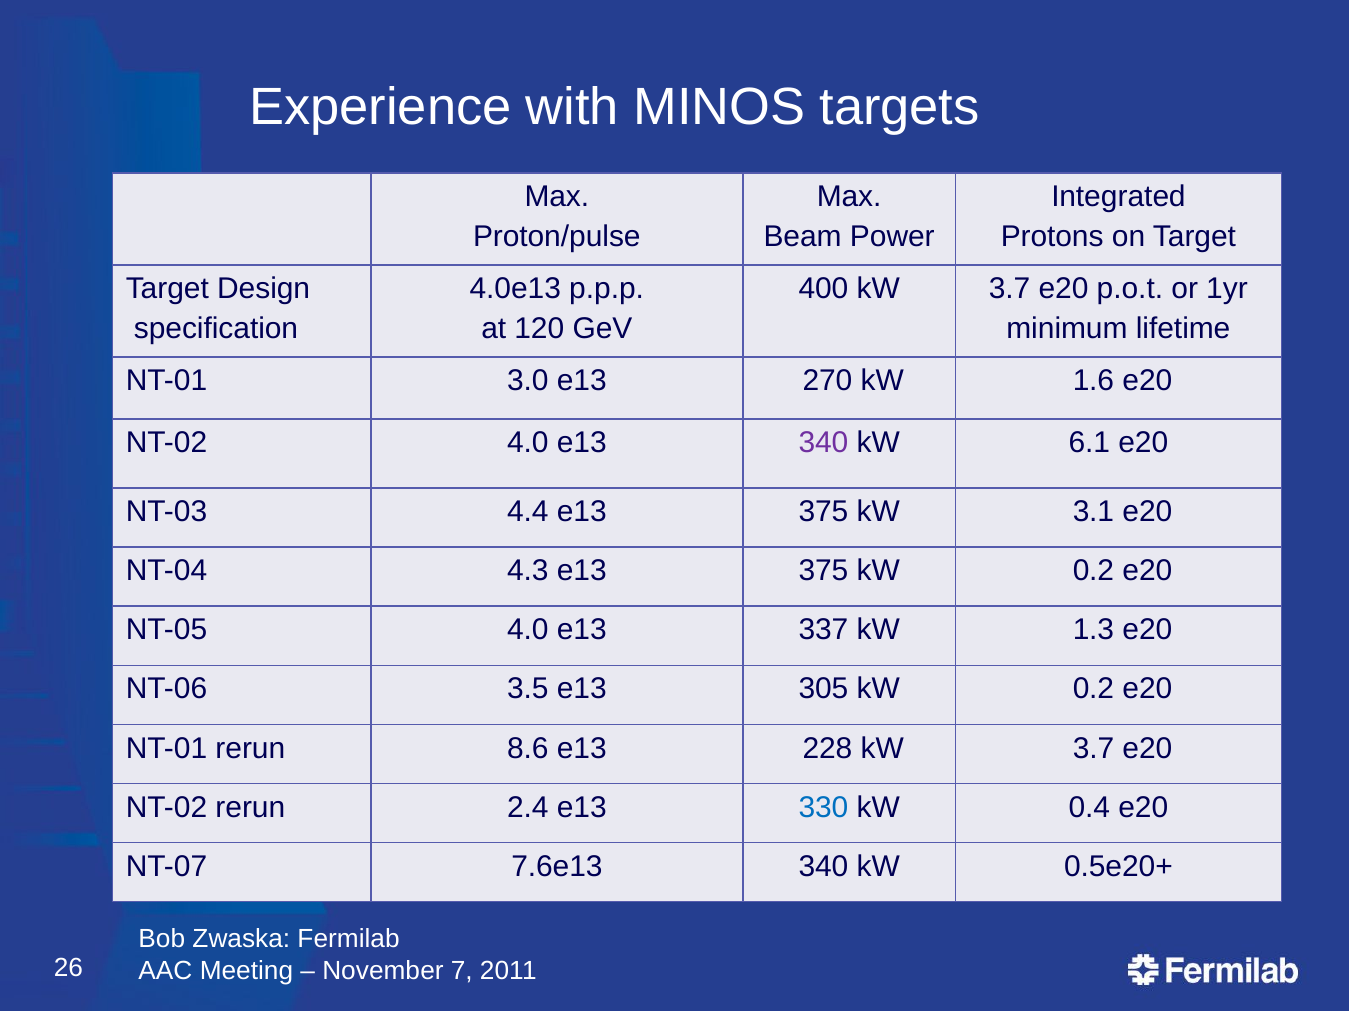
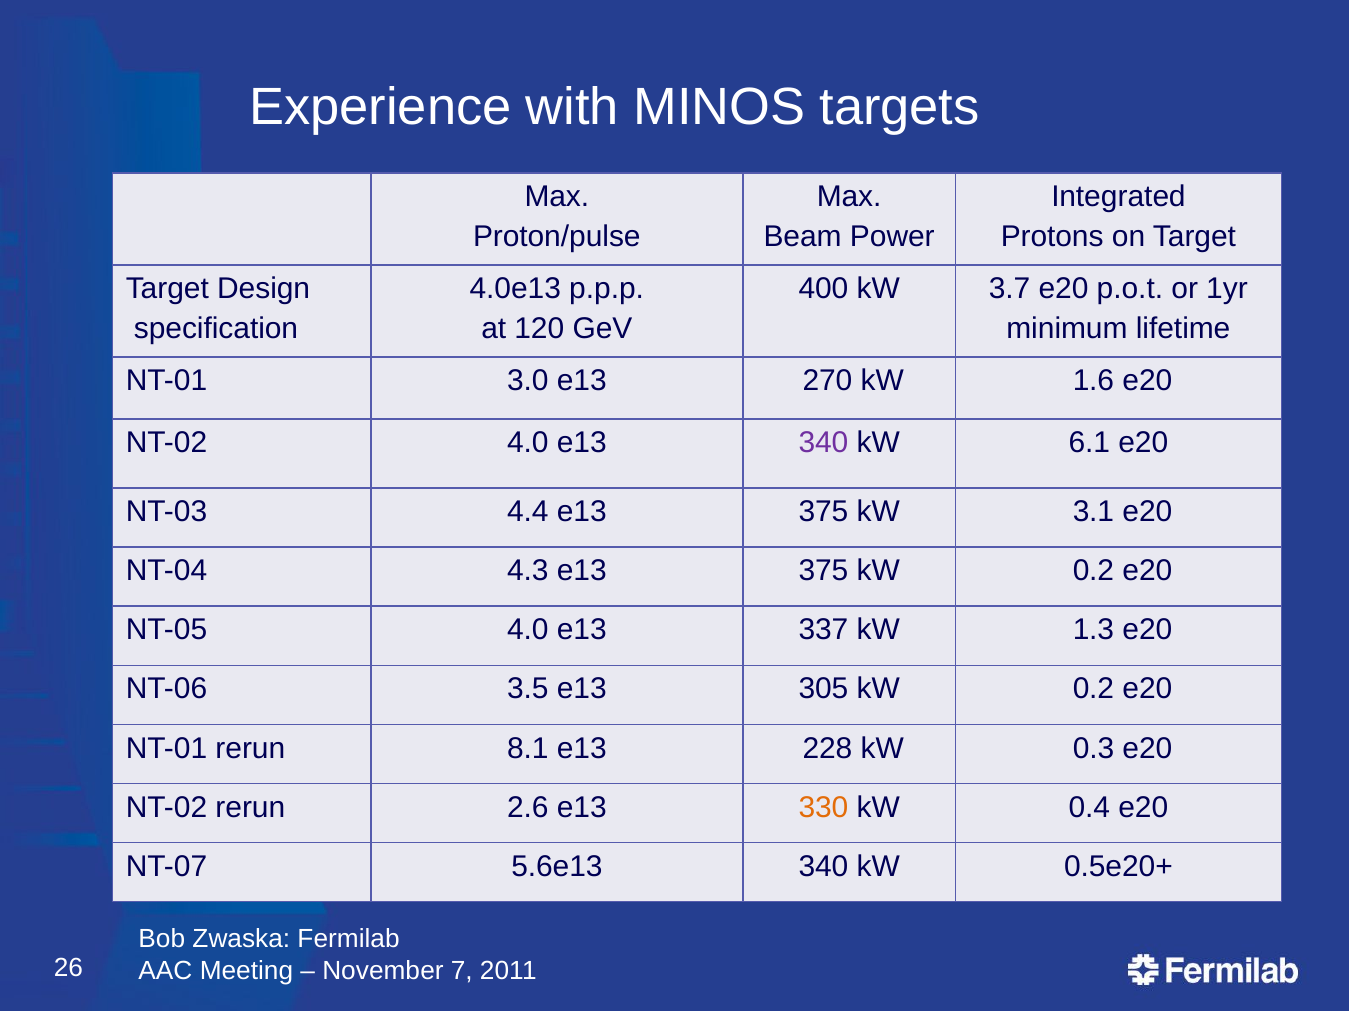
8.6: 8.6 -> 8.1
228 kW 3.7: 3.7 -> 0.3
2.4: 2.4 -> 2.6
330 colour: blue -> orange
7.6e13: 7.6e13 -> 5.6e13
